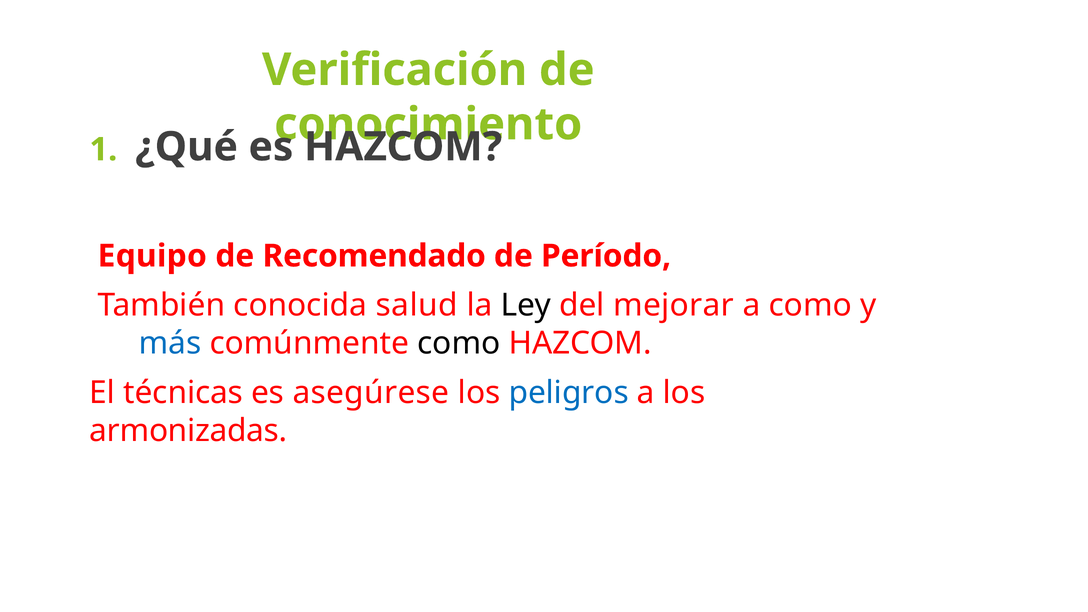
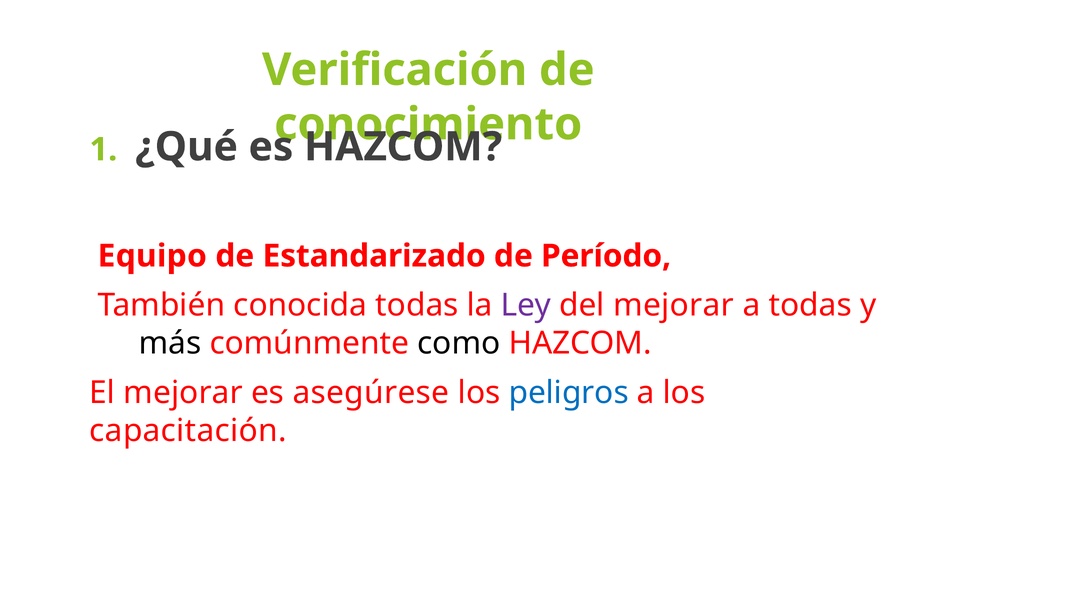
Recomendado: Recomendado -> Estandarizado
conocida salud: salud -> todas
Ley colour: black -> purple
a como: como -> todas
más colour: blue -> black
El técnicas: técnicas -> mejorar
armonizadas: armonizadas -> capacitación
